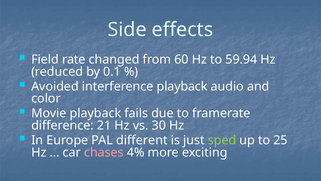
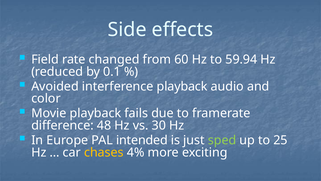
21: 21 -> 48
different: different -> intended
chases colour: pink -> yellow
